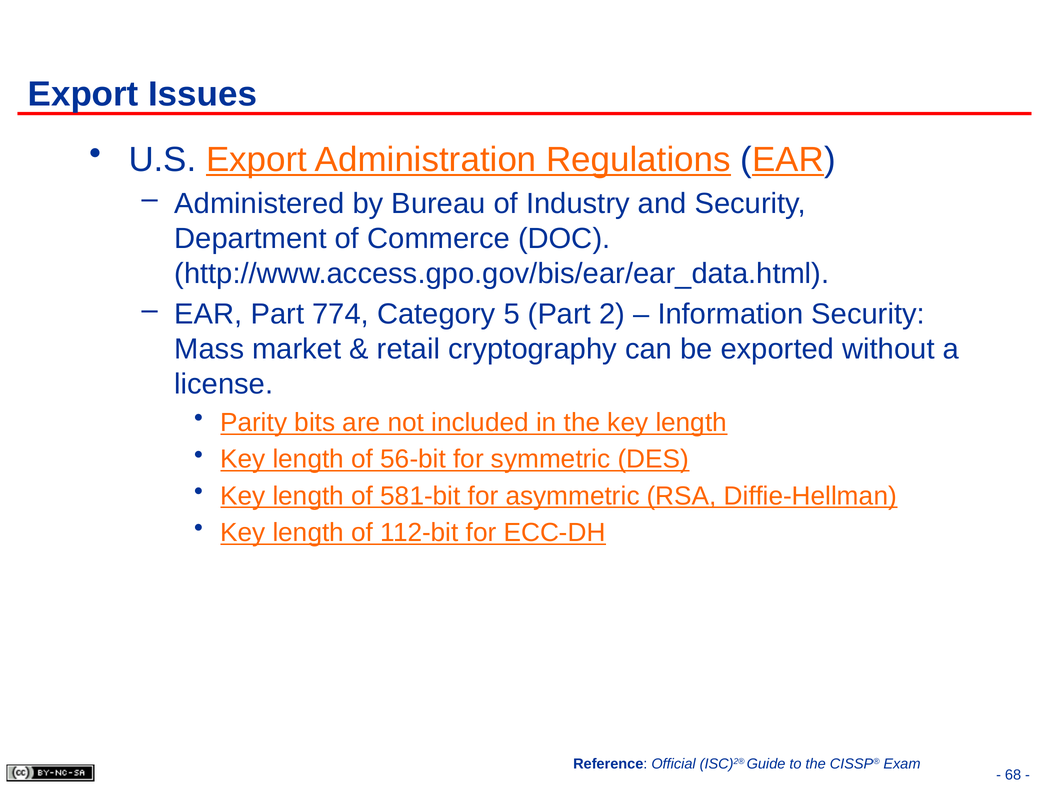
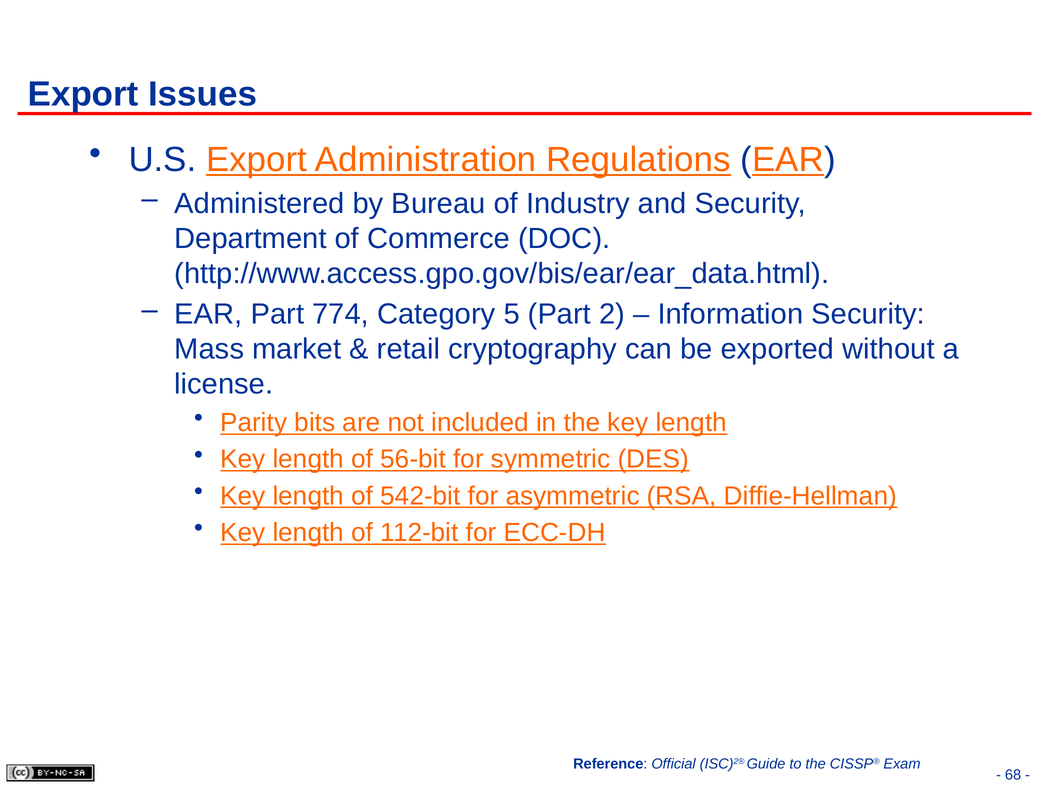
581-bit: 581-bit -> 542-bit
